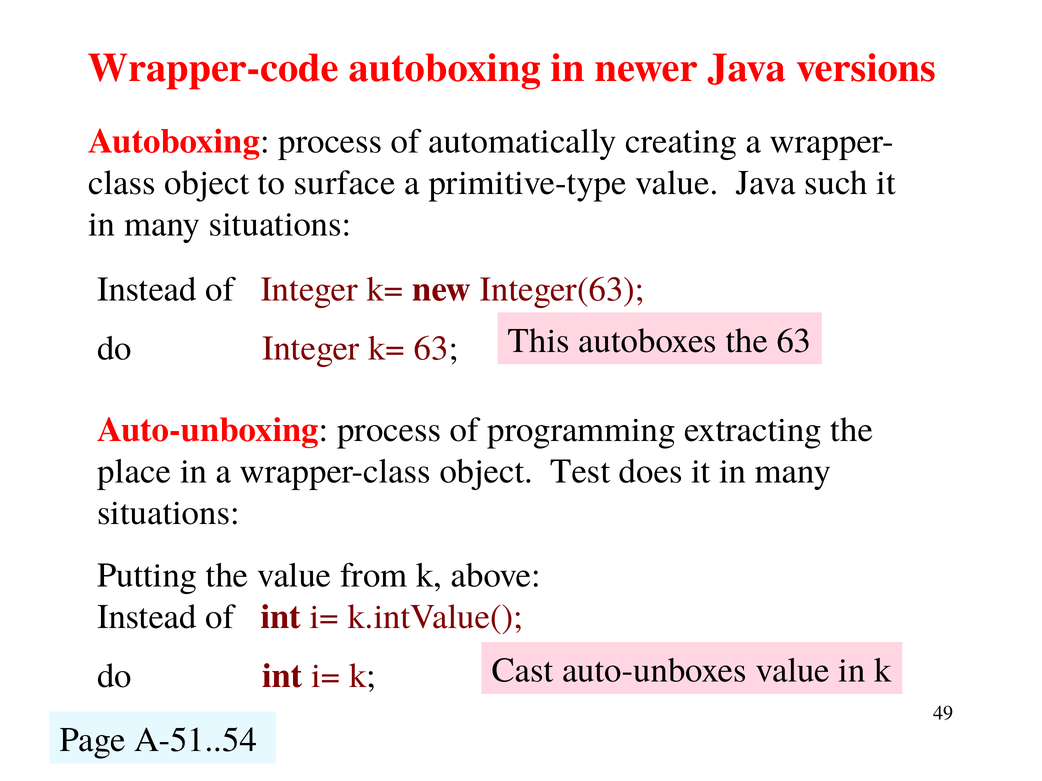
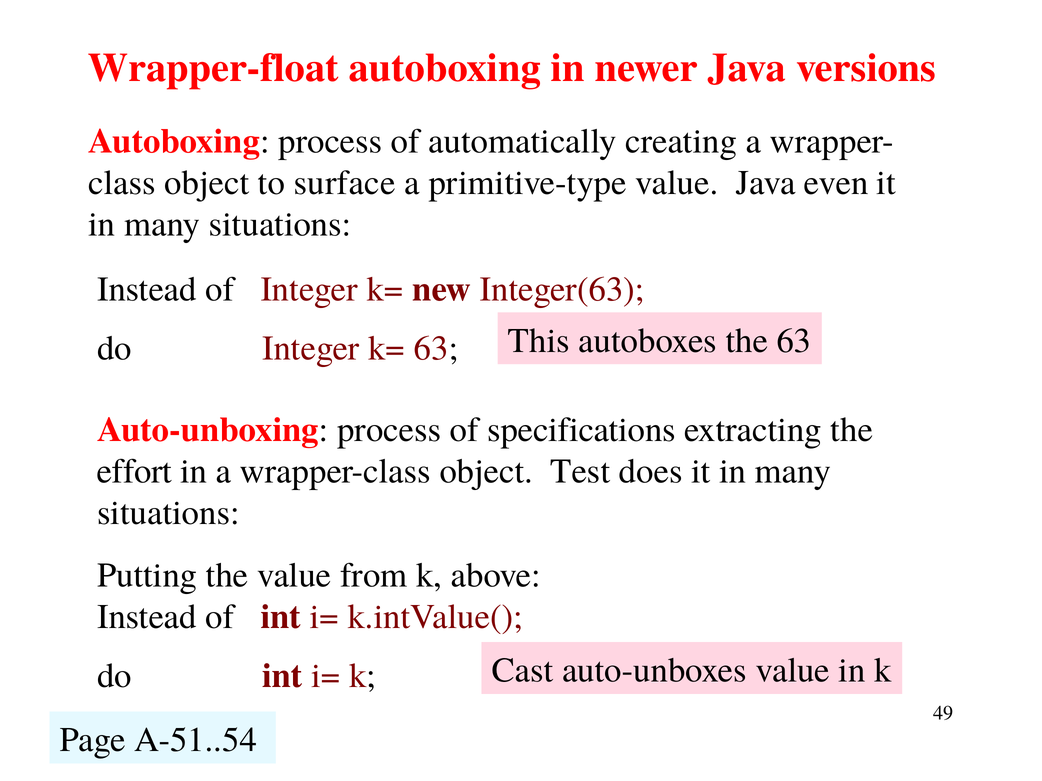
Wrapper-code: Wrapper-code -> Wrapper-float
such: such -> even
programming: programming -> specifications
place: place -> effort
